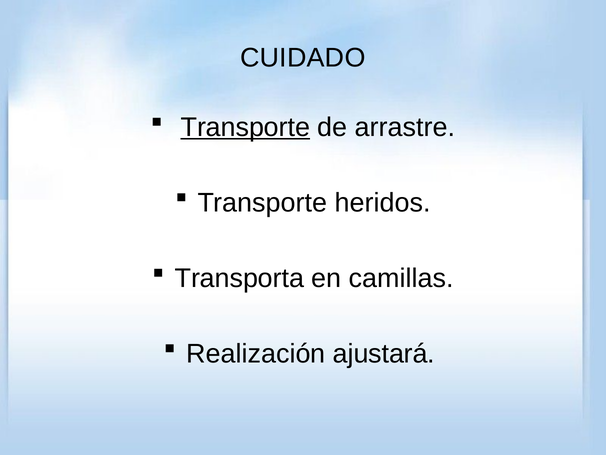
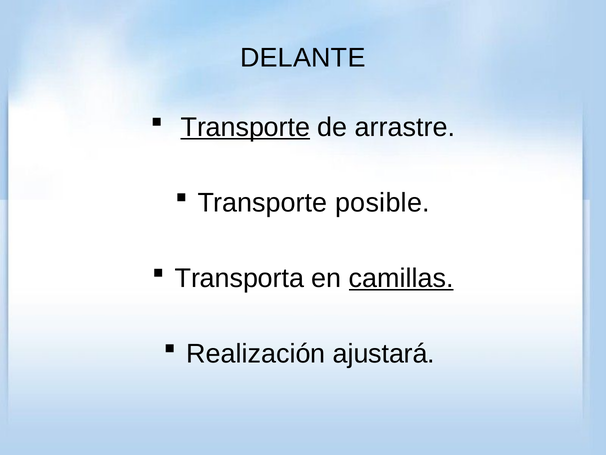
CUIDADO: CUIDADO -> DELANTE
heridos: heridos -> posible
camillas underline: none -> present
